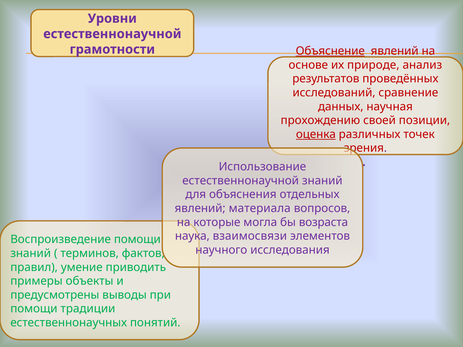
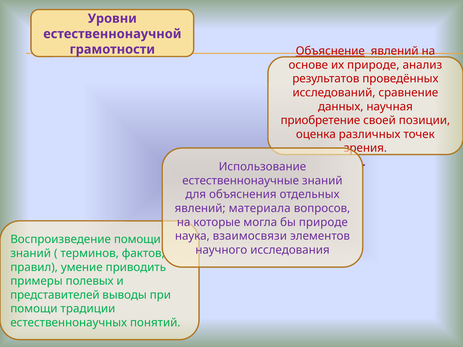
прохождению: прохождению -> приобретение
оценка underline: present -> none
естественнонаучной at (241, 181): естественнонаучной -> естественнонаучные
бы возраста: возраста -> природе
объекты: объекты -> полевых
предусмотрены: предусмотрены -> представителей
